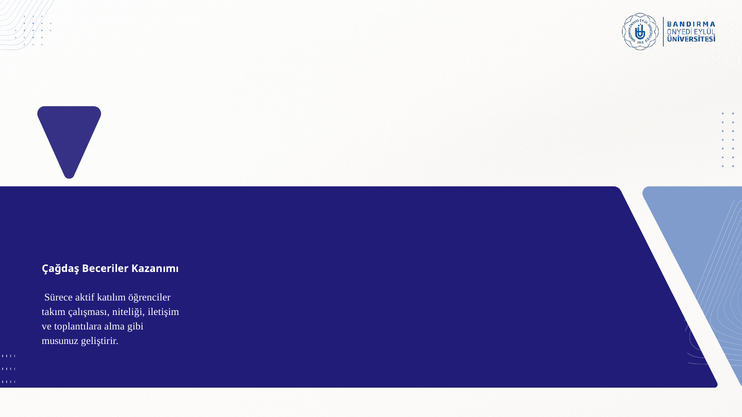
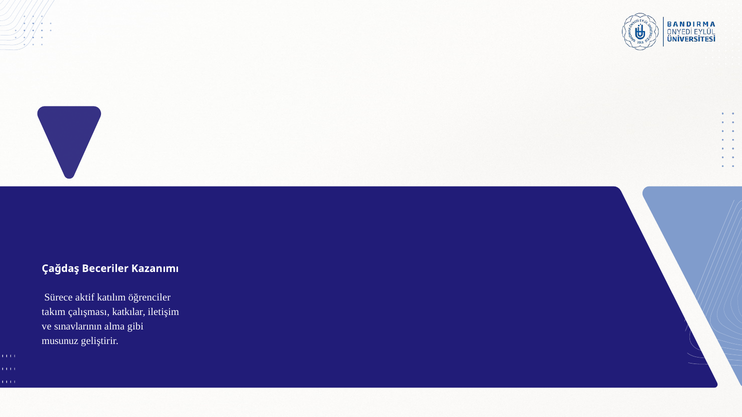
niteliği: niteliği -> katkılar
toplantılara: toplantılara -> sınavlarının
